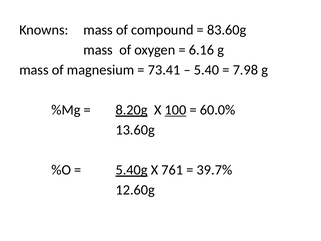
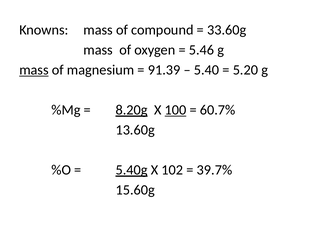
83.60g: 83.60g -> 33.60g
6.16: 6.16 -> 5.46
mass at (34, 70) underline: none -> present
73.41: 73.41 -> 91.39
7.98: 7.98 -> 5.20
60.0%: 60.0% -> 60.7%
761: 761 -> 102
12.60g: 12.60g -> 15.60g
